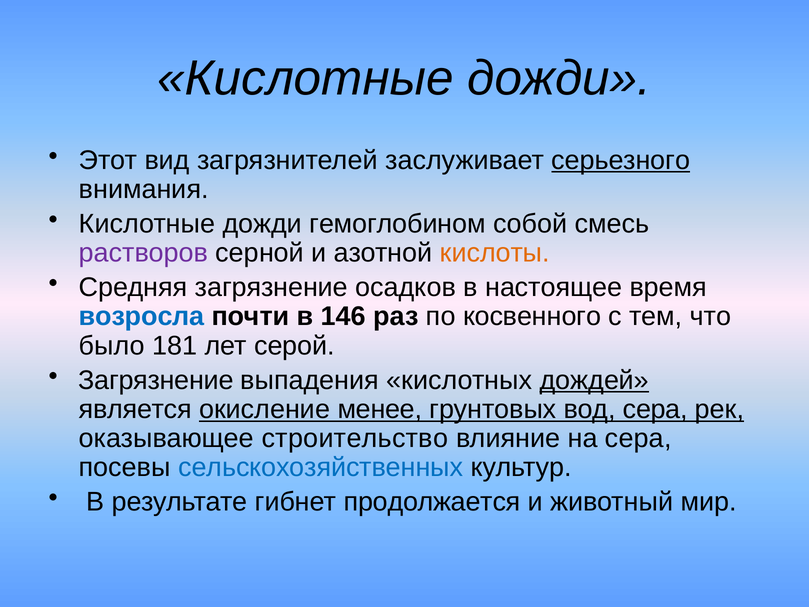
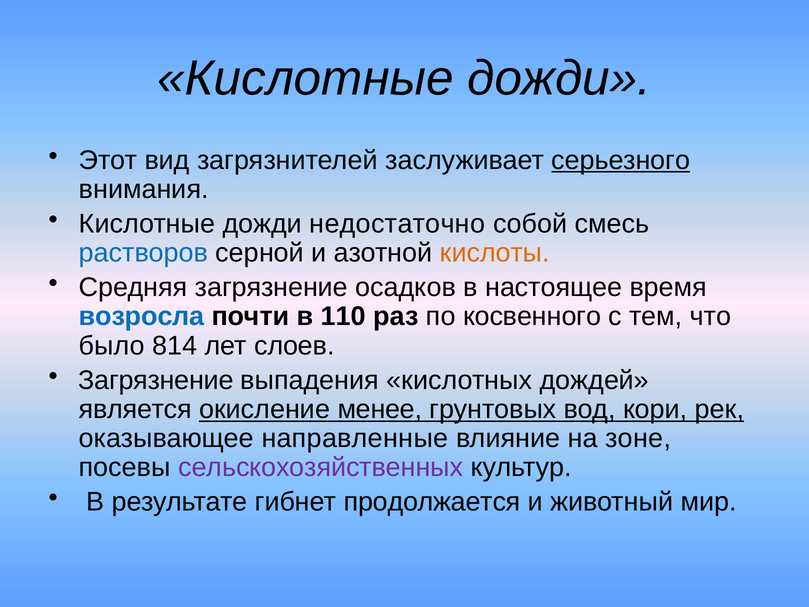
гемоглобином: гемоглобином -> недостаточно
растворов colour: purple -> blue
146: 146 -> 110
181: 181 -> 814
серой: серой -> слоев
дождей underline: present -> none
вод сера: сера -> кори
строительство: строительство -> направленные
на сера: сера -> зоне
сельскохозяйственных colour: blue -> purple
